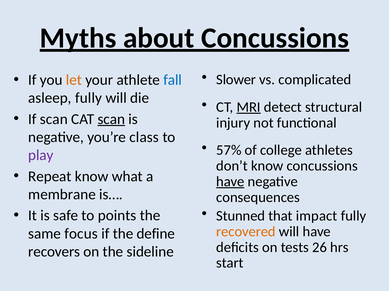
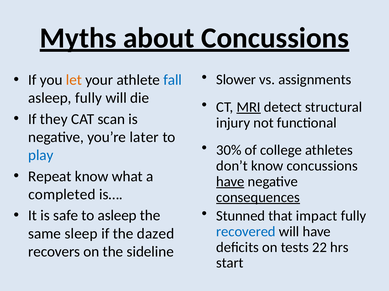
complicated: complicated -> assignments
If scan: scan -> they
scan at (111, 119) underline: present -> none
class: class -> later
57%: 57% -> 30%
play colour: purple -> blue
membrane: membrane -> completed
consequences underline: none -> present
to points: points -> asleep
recovered colour: orange -> blue
focus: focus -> sleep
define: define -> dazed
26: 26 -> 22
